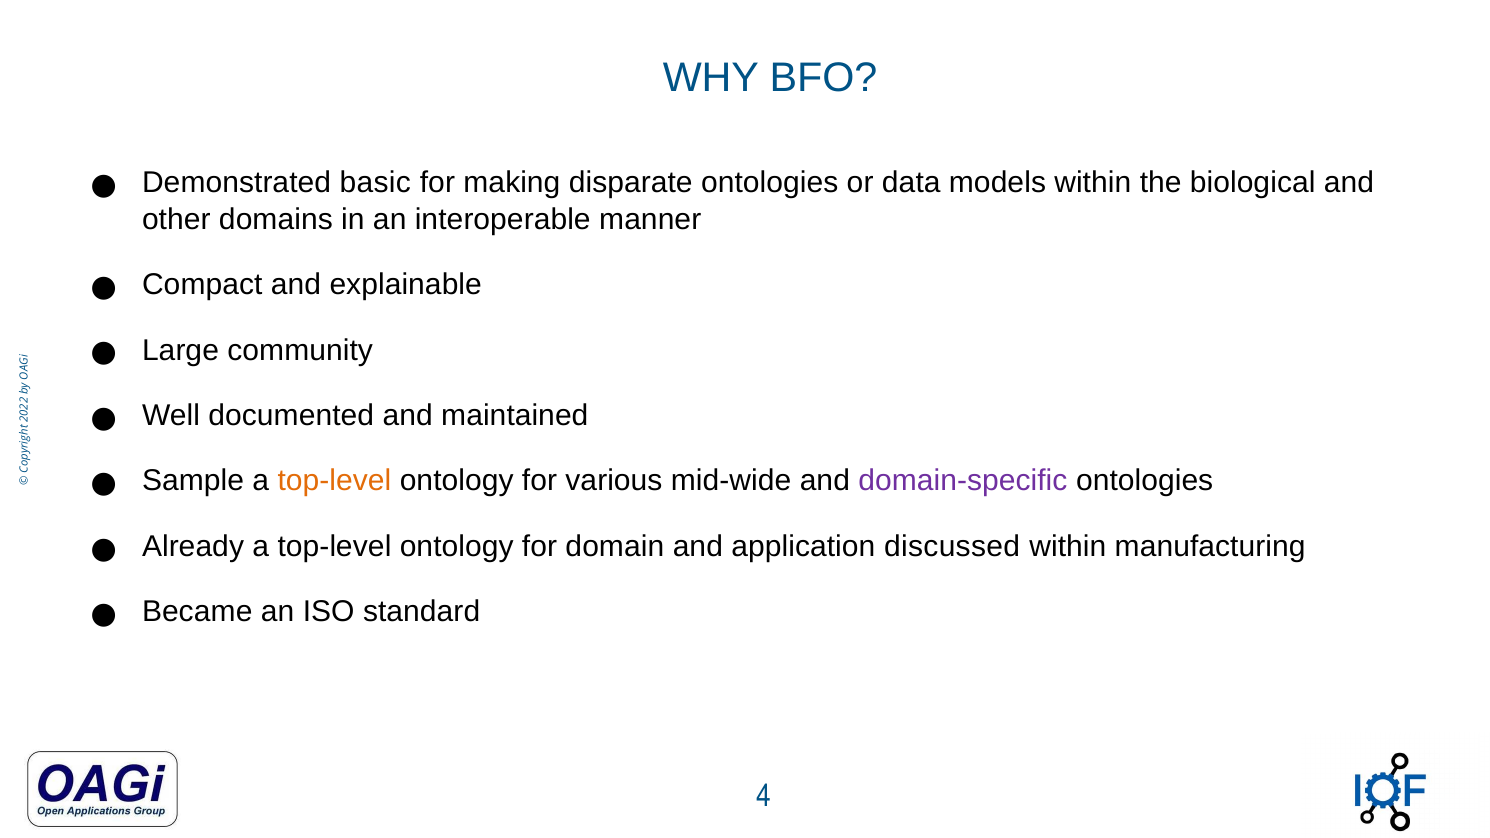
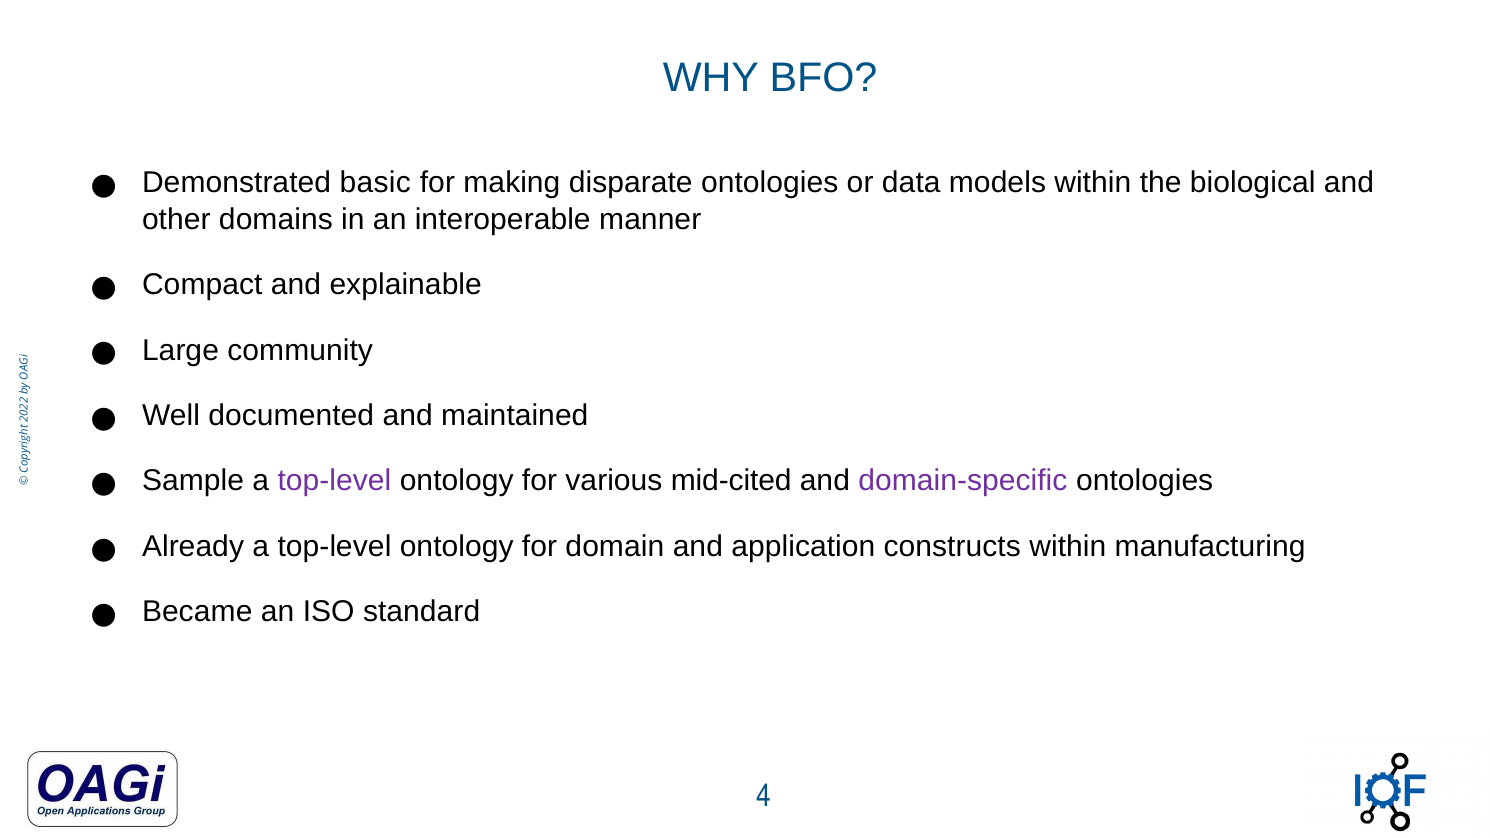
top-level at (334, 481) colour: orange -> purple
mid-wide: mid-wide -> mid-cited
discussed: discussed -> constructs
